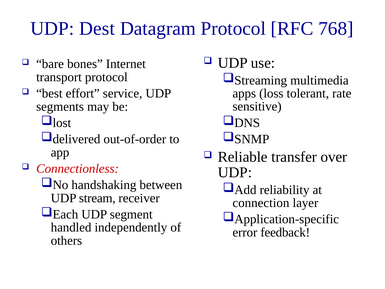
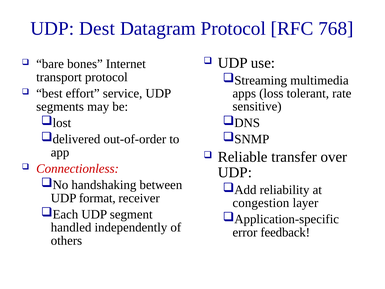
stream: stream -> format
connection: connection -> congestion
